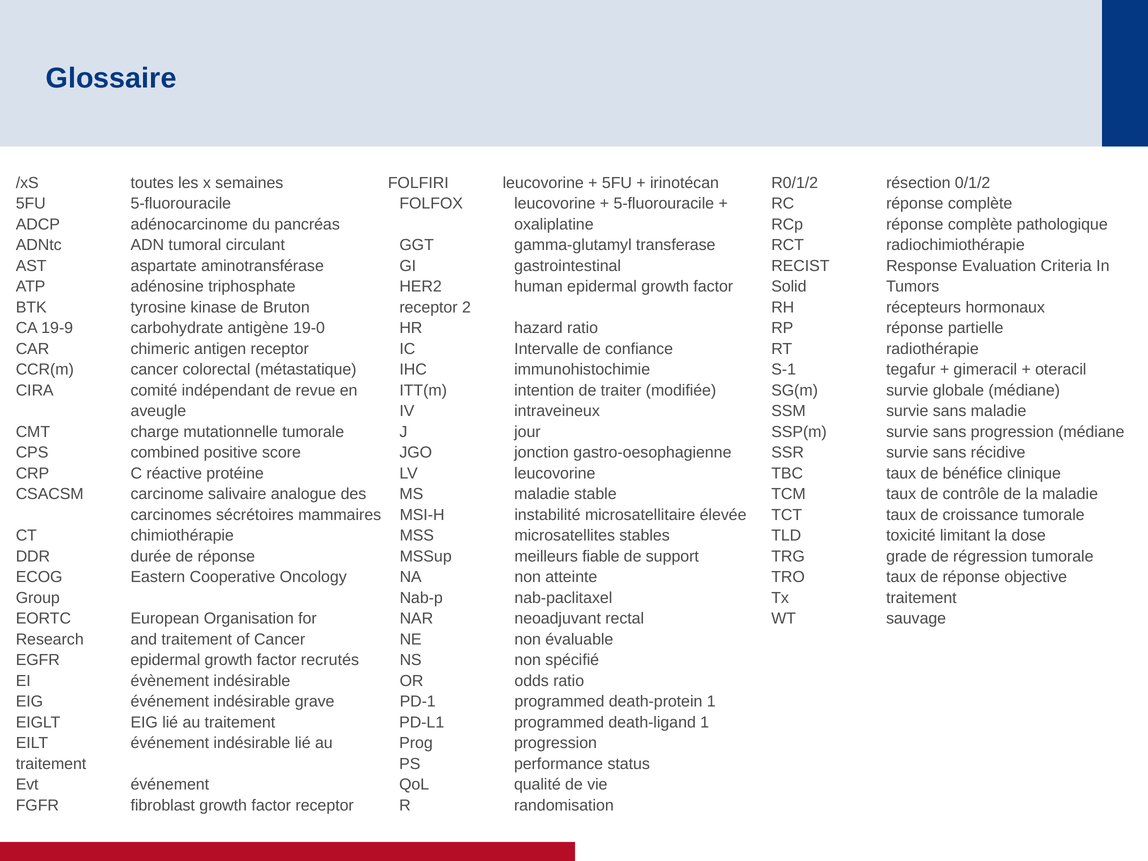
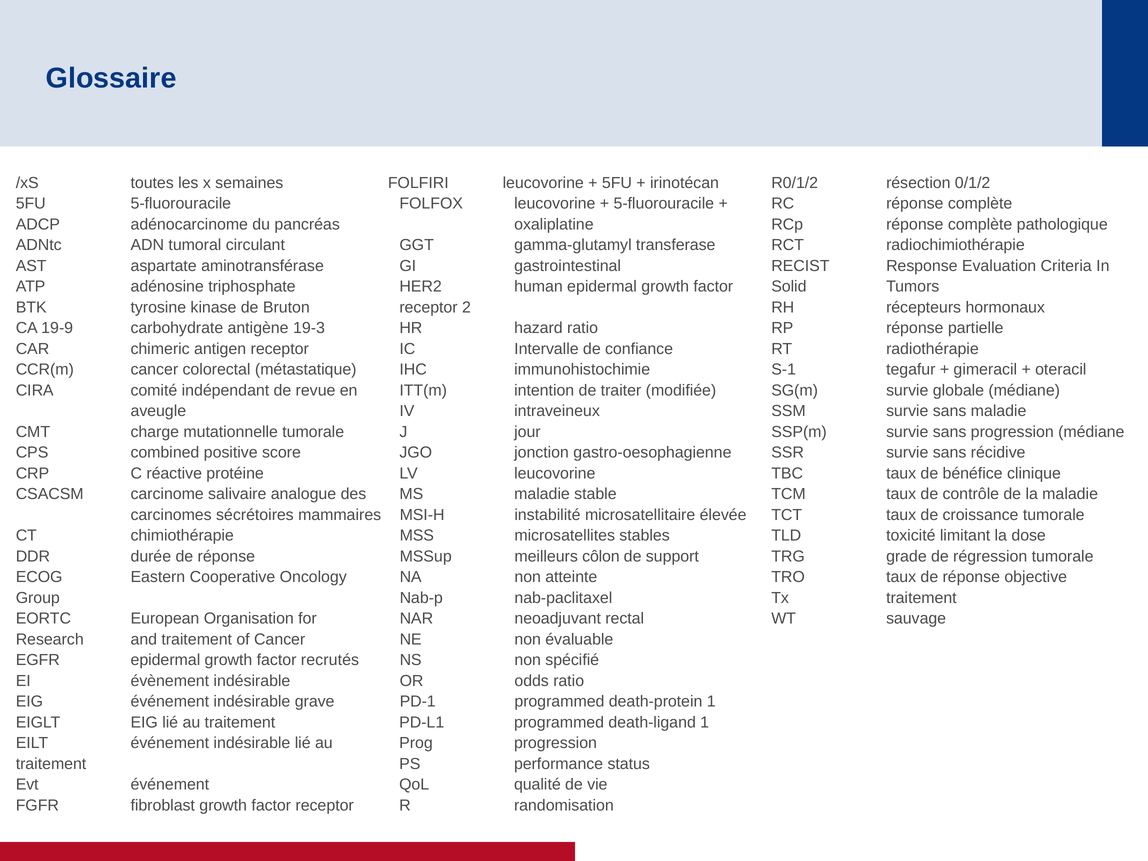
19-0: 19-0 -> 19-3
fiable: fiable -> côlon
